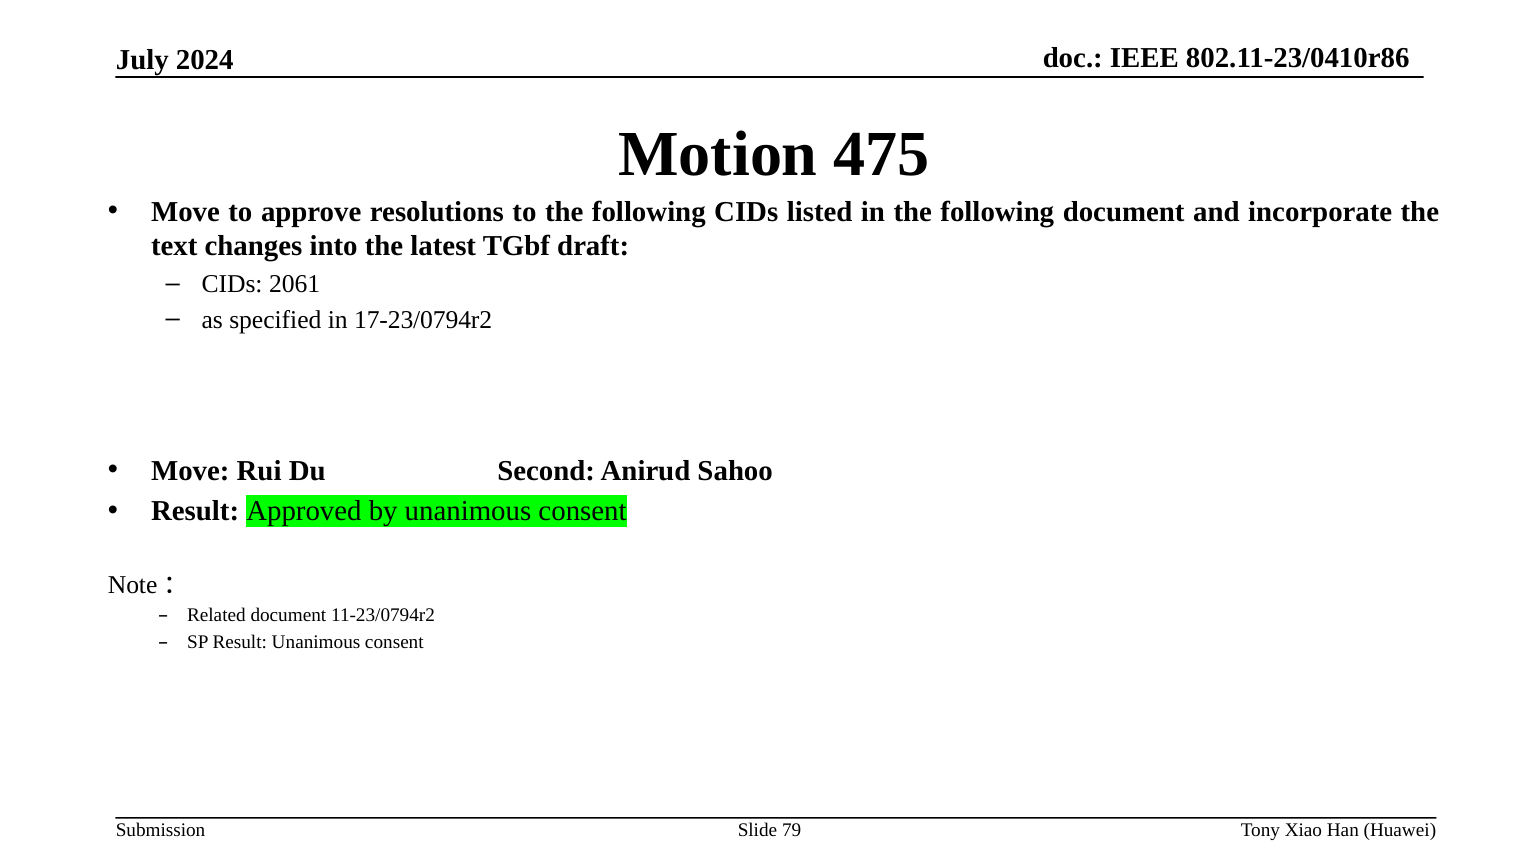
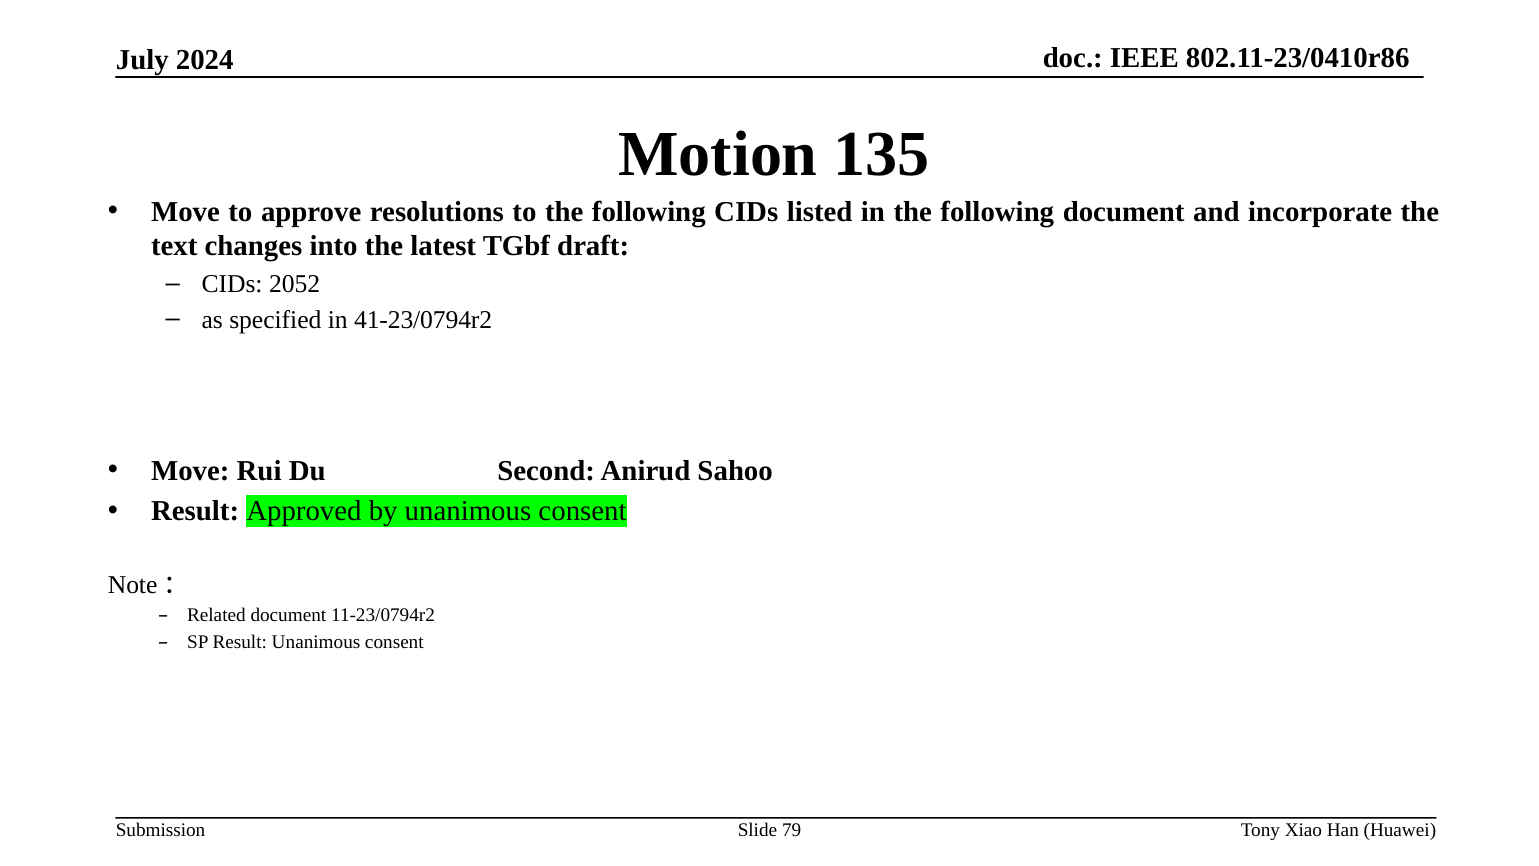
475: 475 -> 135
2061: 2061 -> 2052
17-23/0794r2: 17-23/0794r2 -> 41-23/0794r2
